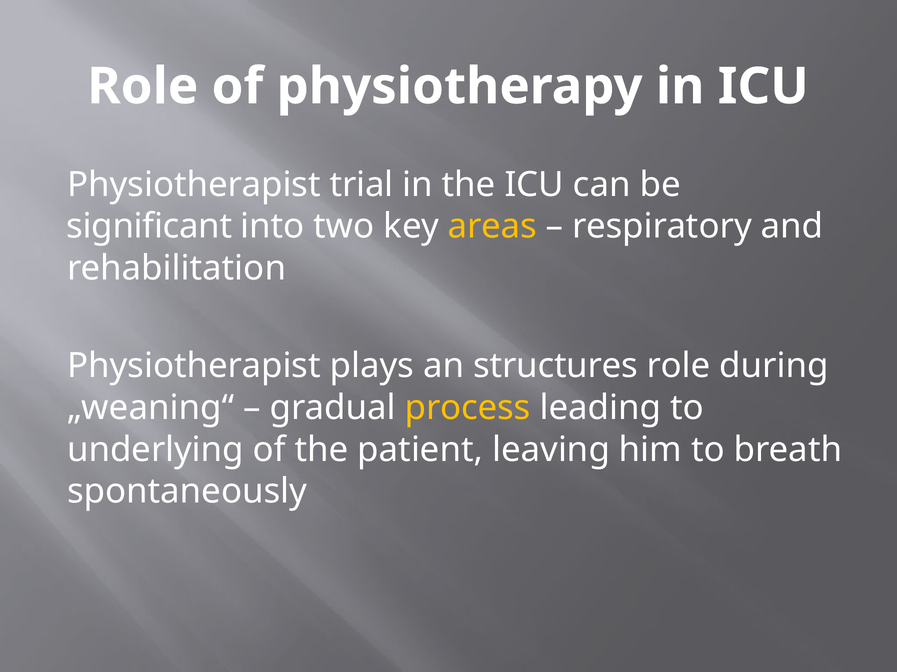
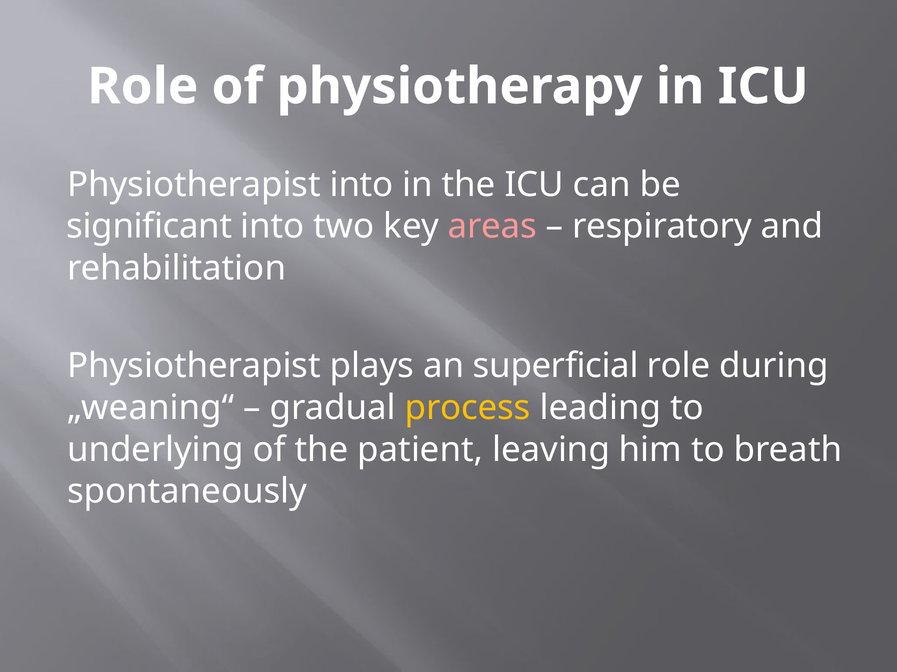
Physiotherapist trial: trial -> into
areas colour: yellow -> pink
structures: structures -> superficial
